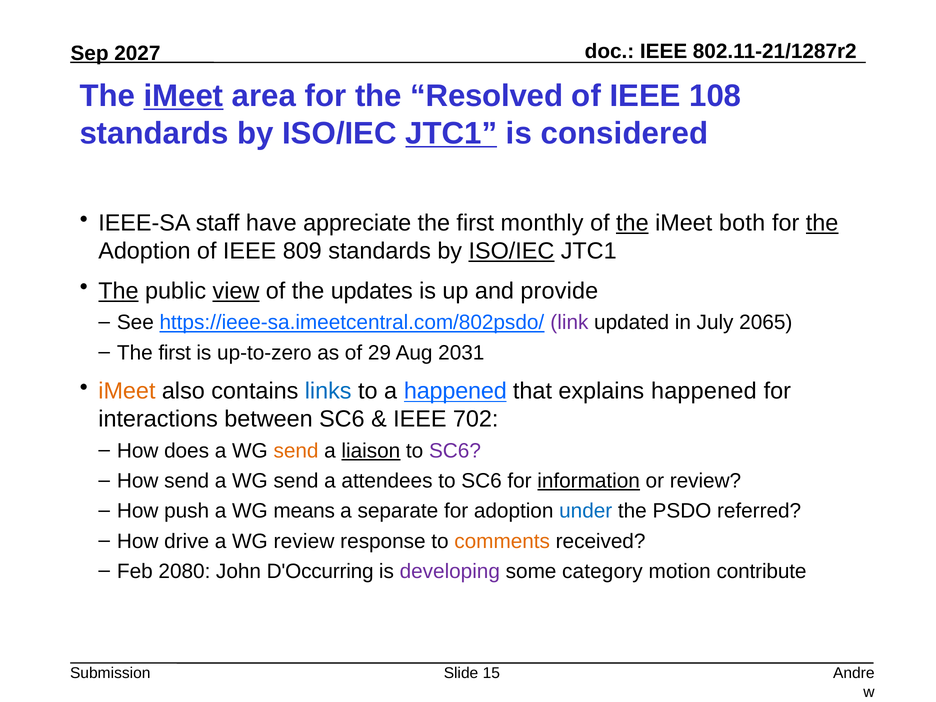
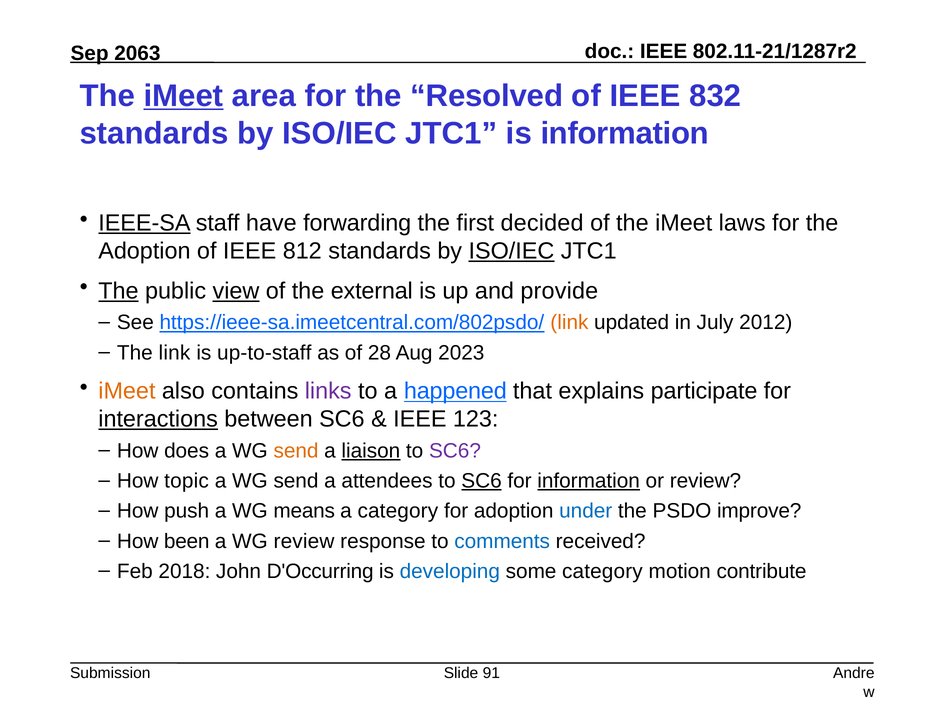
2027: 2027 -> 2063
108: 108 -> 832
JTC1 at (451, 133) underline: present -> none
is considered: considered -> information
IEEE-SA underline: none -> present
appreciate: appreciate -> forwarding
monthly: monthly -> decided
the at (632, 223) underline: present -> none
both: both -> laws
the at (822, 223) underline: present -> none
809: 809 -> 812
updates: updates -> external
link at (569, 323) colour: purple -> orange
2065: 2065 -> 2012
first at (175, 353): first -> link
up-to-zero: up-to-zero -> up-to-staff
29: 29 -> 28
2031: 2031 -> 2023
links colour: blue -> purple
explains happened: happened -> participate
interactions underline: none -> present
702: 702 -> 123
How send: send -> topic
SC6 at (482, 481) underline: none -> present
a separate: separate -> category
referred: referred -> improve
drive: drive -> been
comments colour: orange -> blue
2080: 2080 -> 2018
developing colour: purple -> blue
15: 15 -> 91
